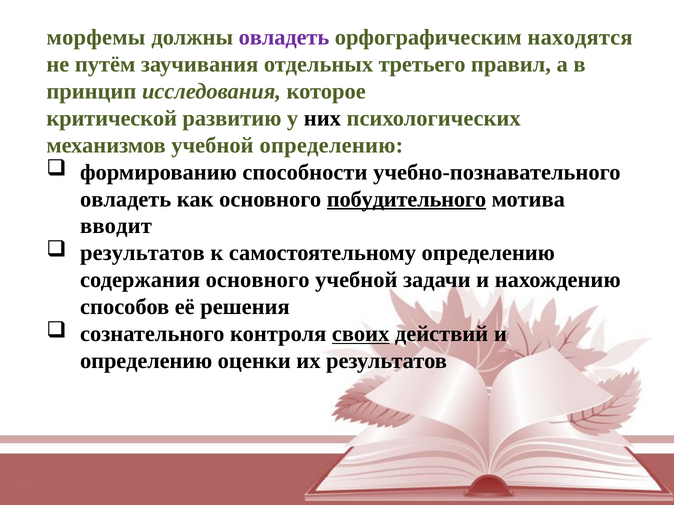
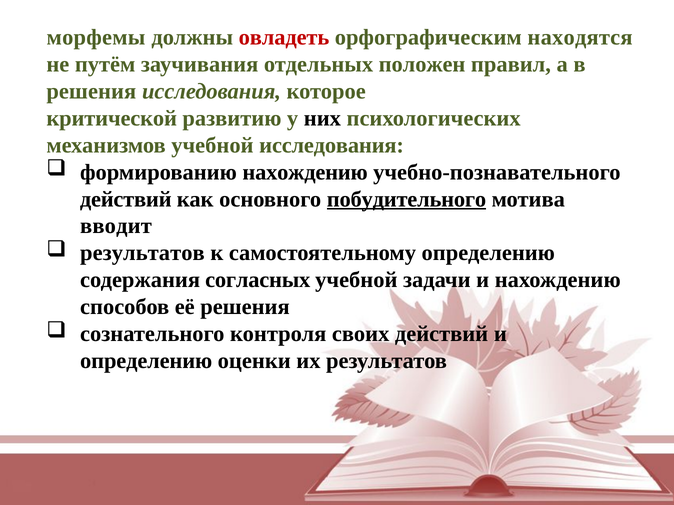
овладеть at (284, 38) colour: purple -> red
третьего: третьего -> положен
принцип at (91, 91): принцип -> решения
учебной определению: определению -> исследования
формированию способности: способности -> нахождению
овладеть at (126, 199): овладеть -> действий
содержания основного: основного -> согласных
своих underline: present -> none
